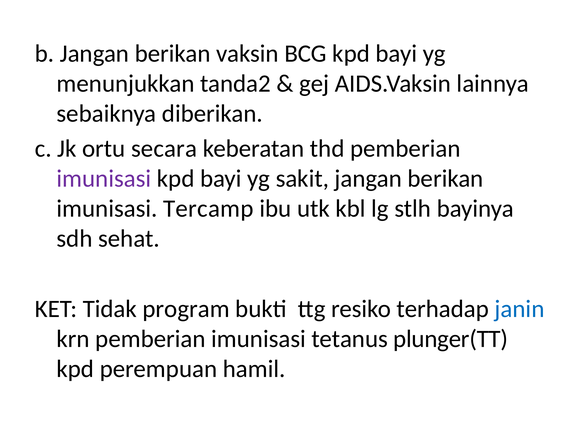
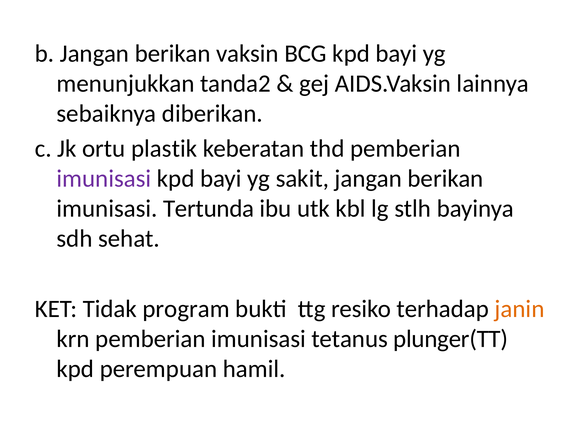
secara: secara -> plastik
Tercamp: Tercamp -> Tertunda
janin colour: blue -> orange
